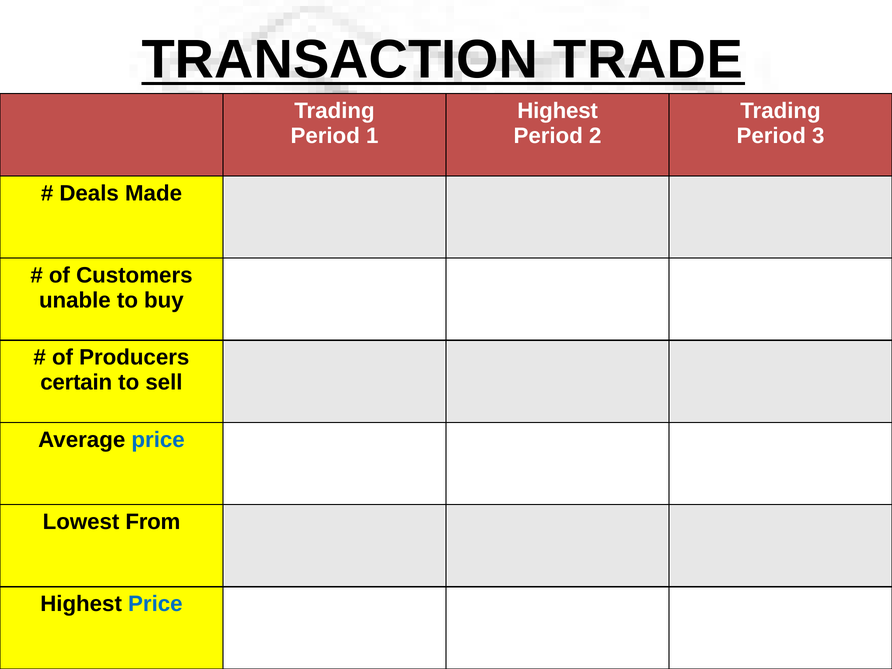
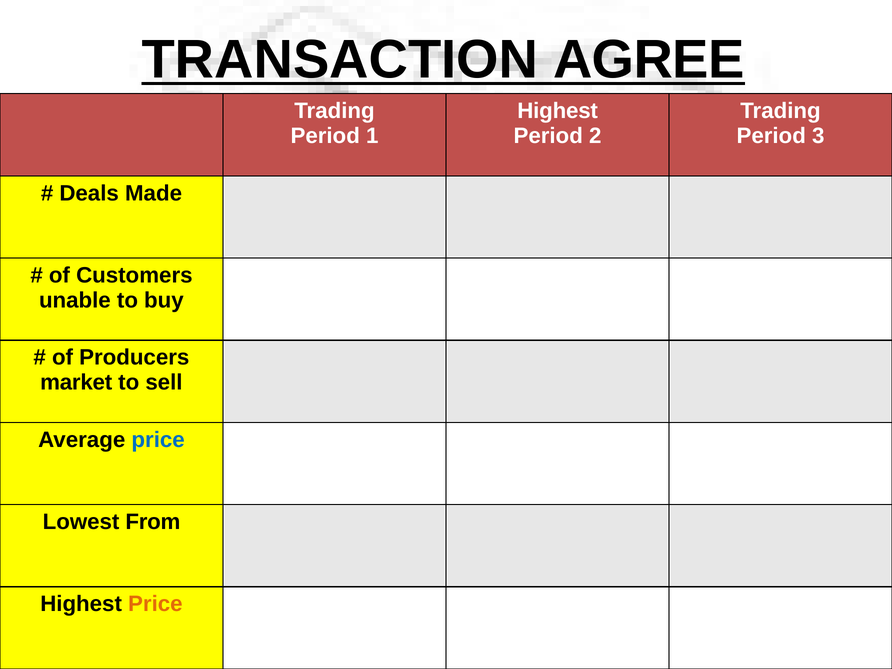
TRADE: TRADE -> AGREE
certain: certain -> market
Price at (155, 604) colour: blue -> orange
